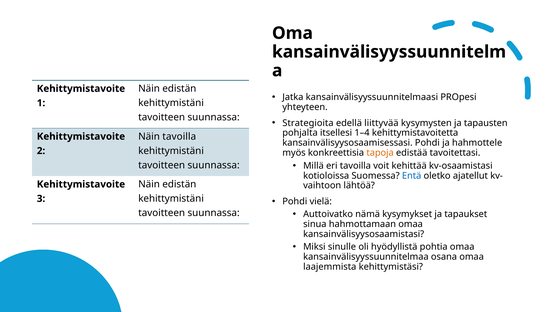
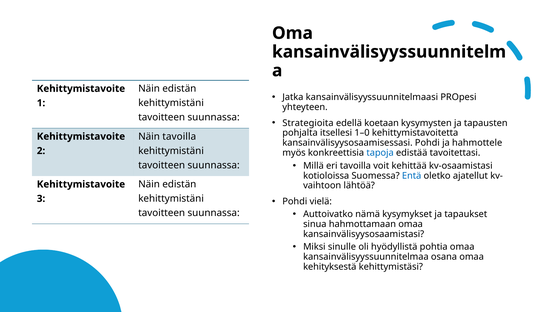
liittyvää: liittyvää -> koetaan
1–4: 1–4 -> 1–0
tapoja colour: orange -> blue
laajemmista: laajemmista -> kehityksestä
